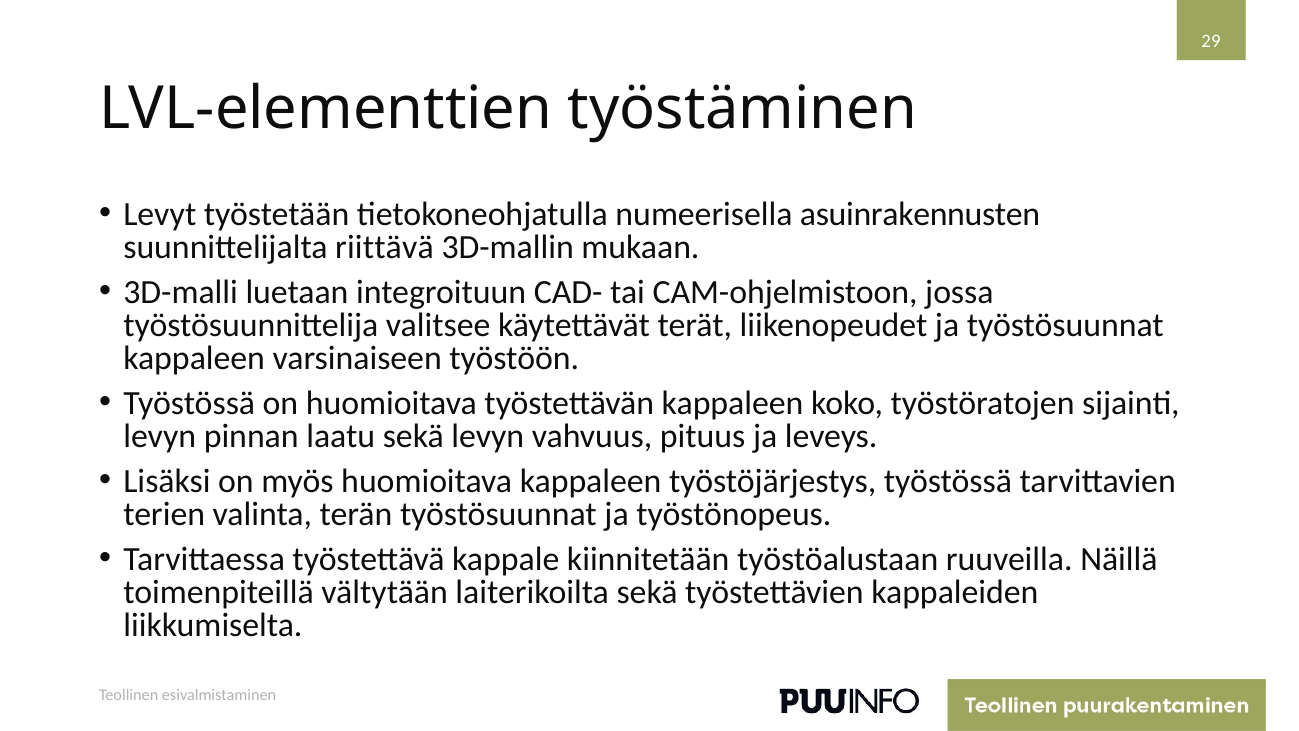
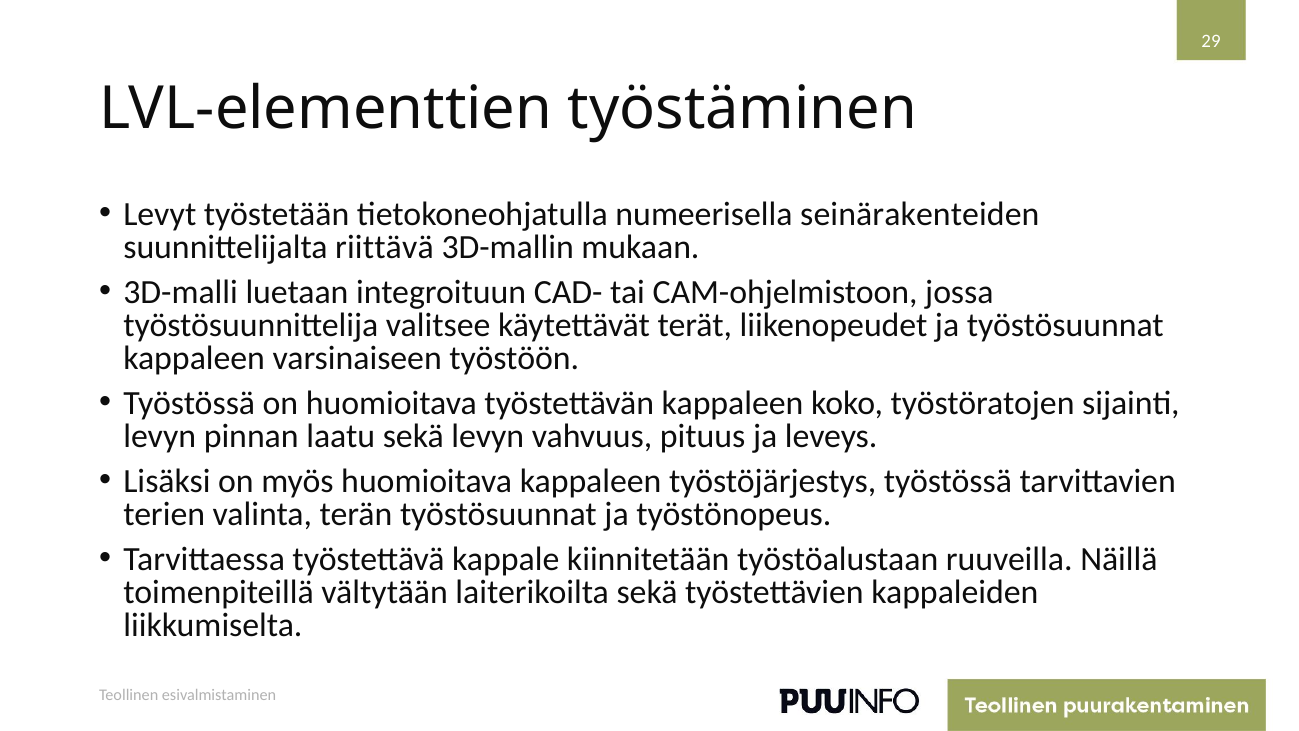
asuinrakennusten: asuinrakennusten -> seinärakenteiden
